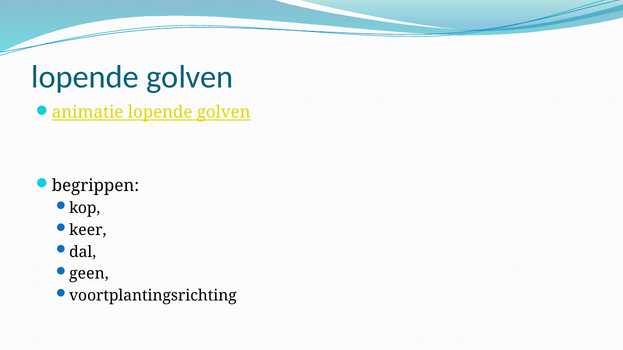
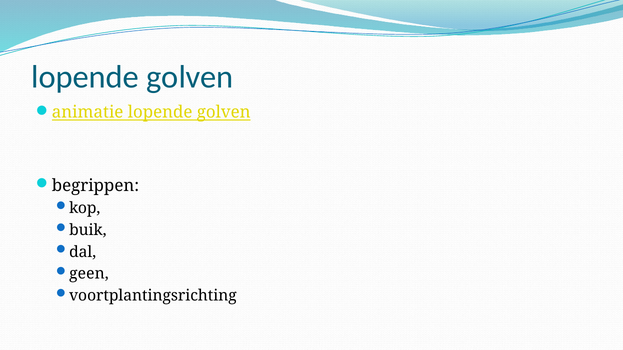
keer: keer -> buik
